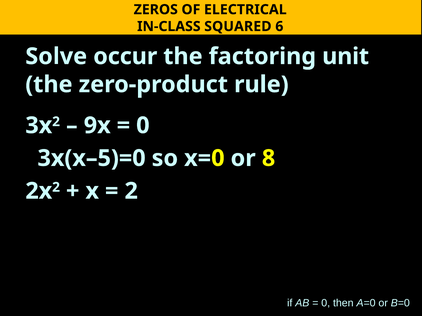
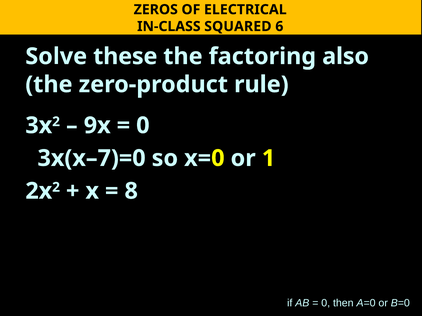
occur: occur -> these
unit: unit -> also
3x(x–5)=0: 3x(x–5)=0 -> 3x(x–7)=0
8: 8 -> 1
2 at (131, 191): 2 -> 8
